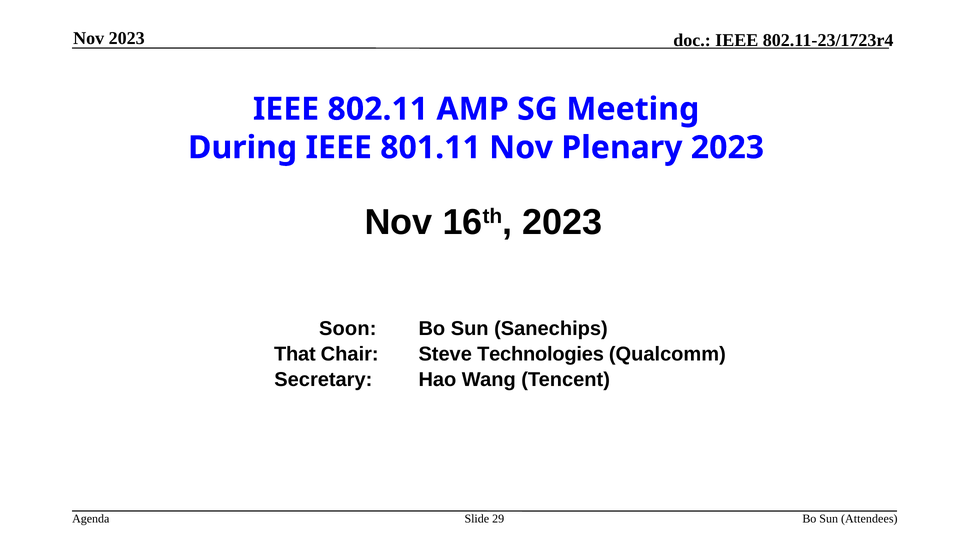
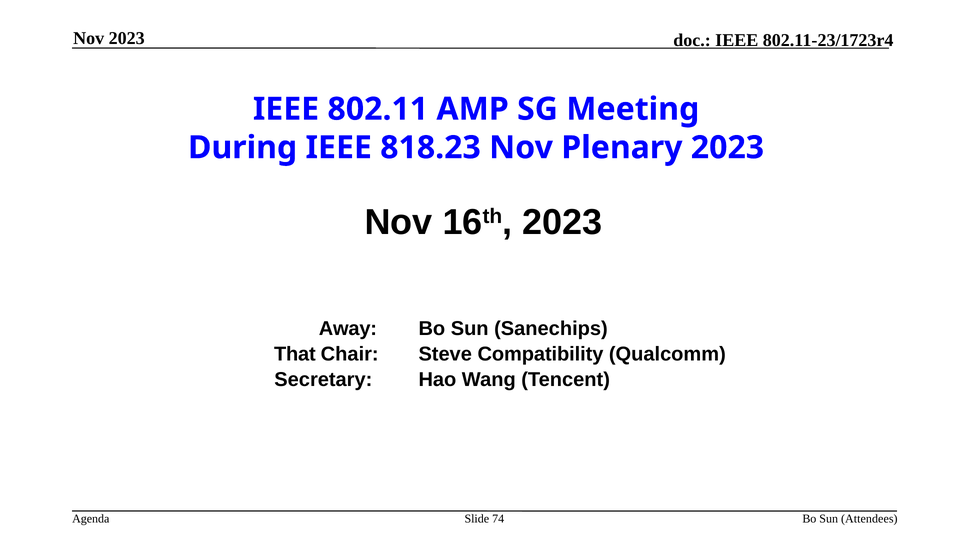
801.11: 801.11 -> 818.23
Soon: Soon -> Away
Technologies: Technologies -> Compatibility
29: 29 -> 74
